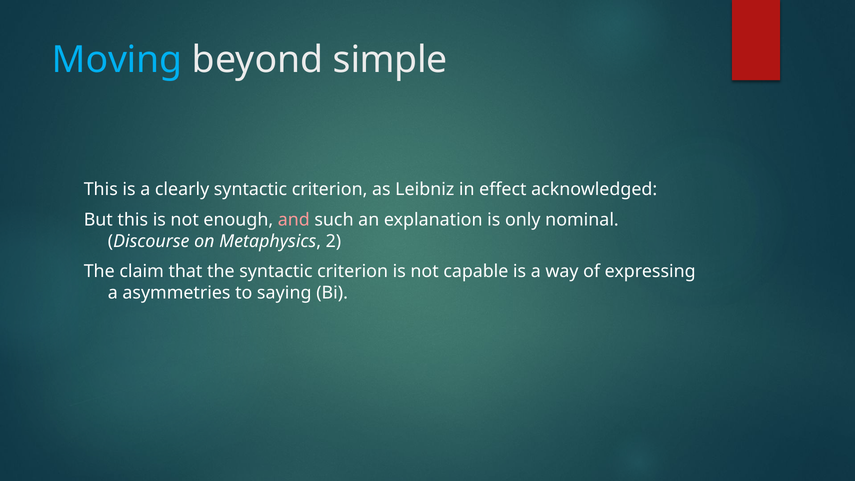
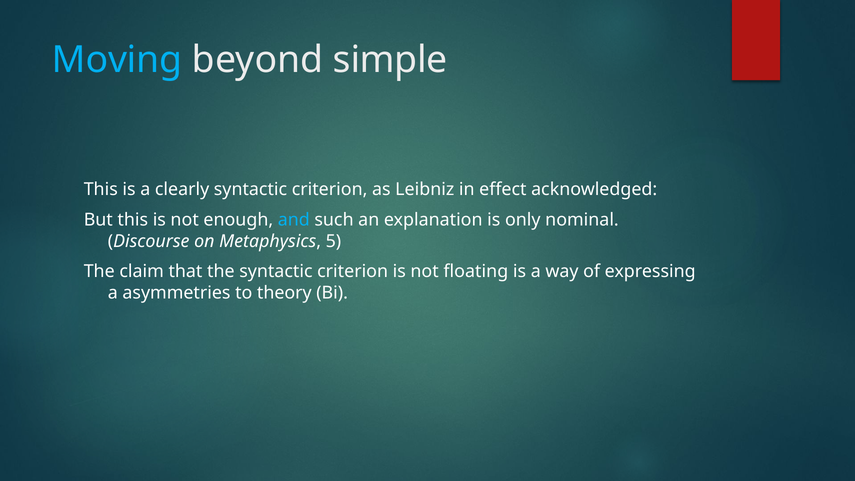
and colour: pink -> light blue
2: 2 -> 5
capable: capable -> floating
saying: saying -> theory
